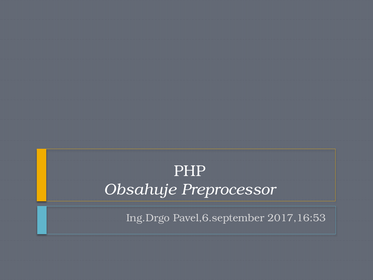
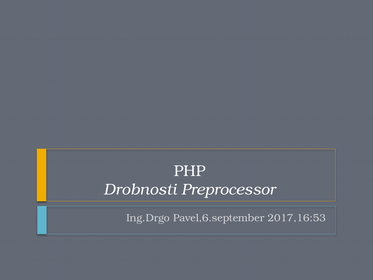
Obsahuje: Obsahuje -> Drobnosti
